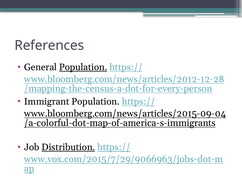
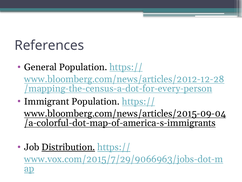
Population at (83, 67) underline: present -> none
